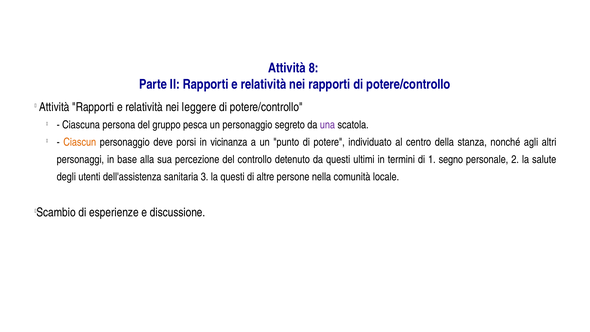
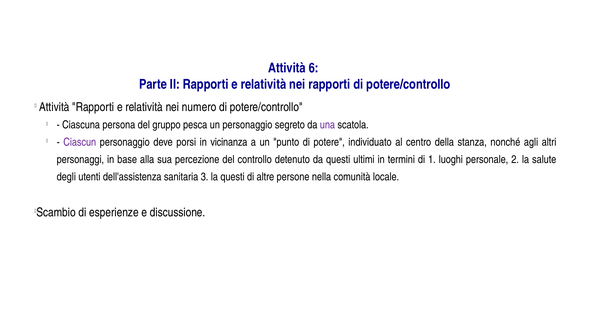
8: 8 -> 6
leggere: leggere -> numero
Ciascun colour: orange -> purple
segno: segno -> luoghi
